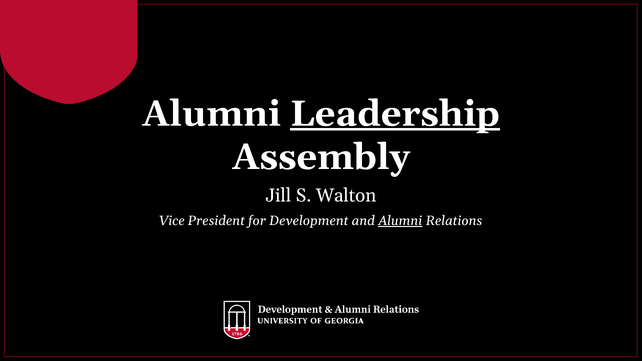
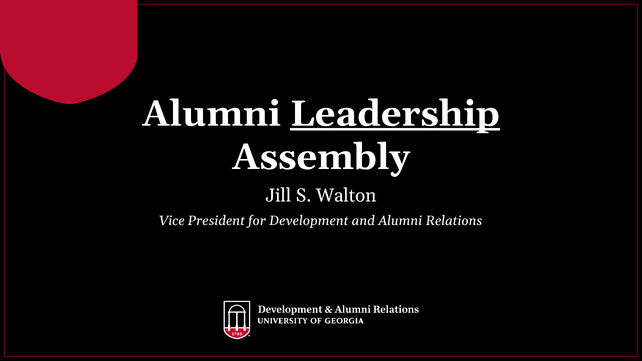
Alumni at (400, 221) underline: present -> none
